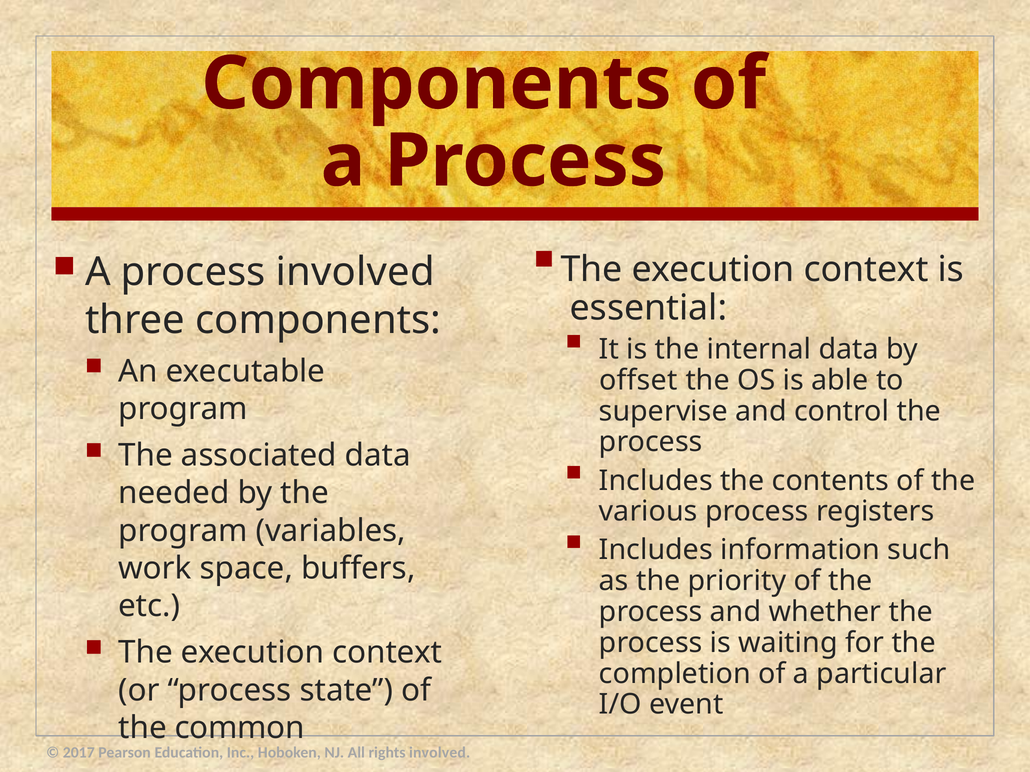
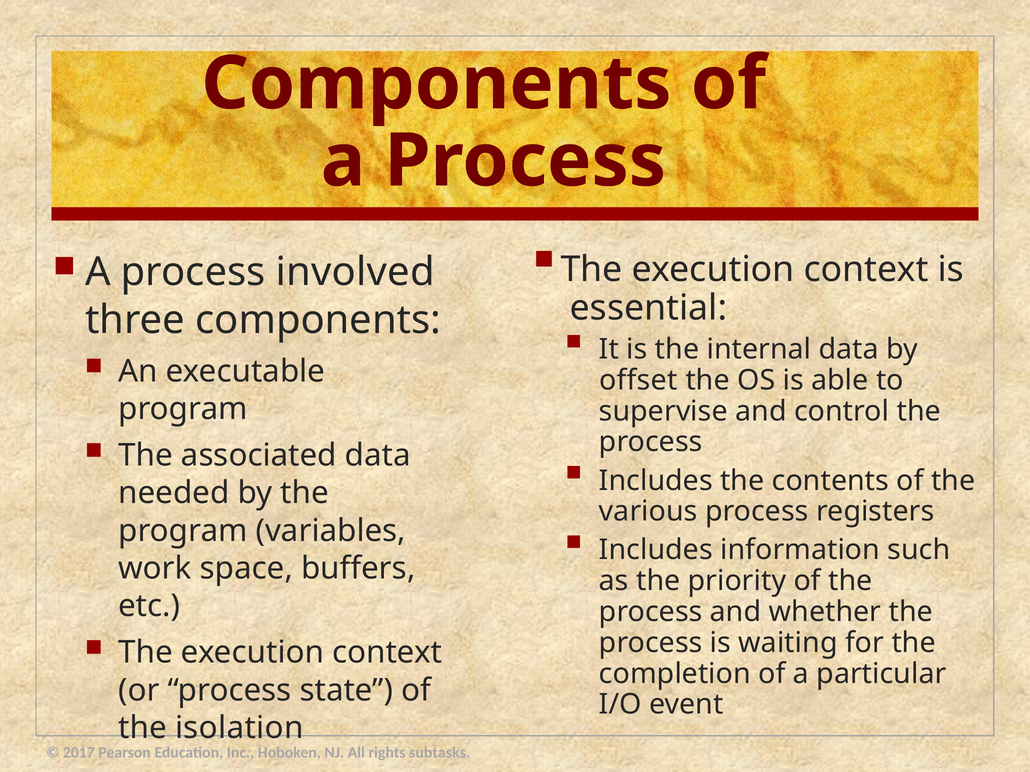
common: common -> isolation
rights involved: involved -> subtasks
